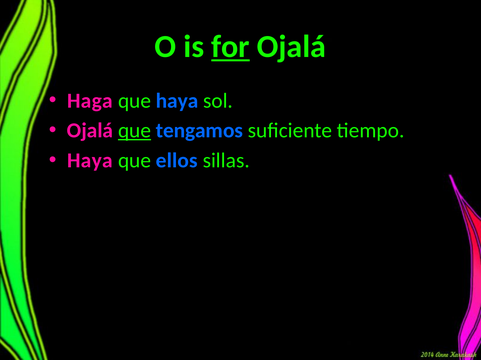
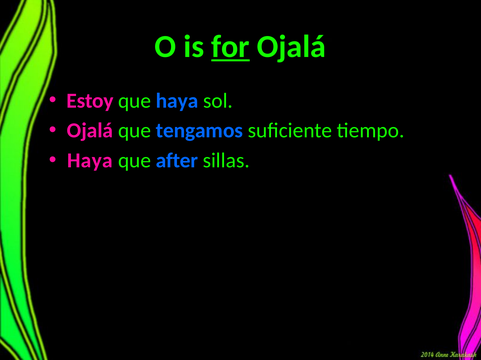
Haga: Haga -> Estoy
que at (135, 131) underline: present -> none
ellos: ellos -> after
